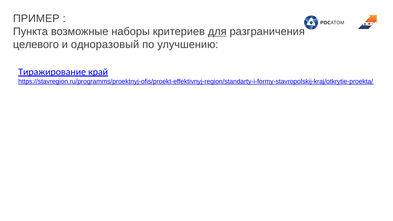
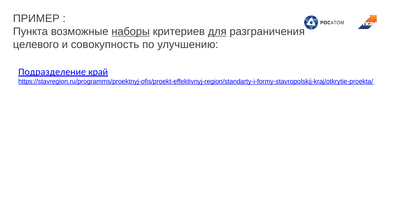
наборы underline: none -> present
одноразовый: одноразовый -> совокупность
Тиражирование: Тиражирование -> Подразделение
